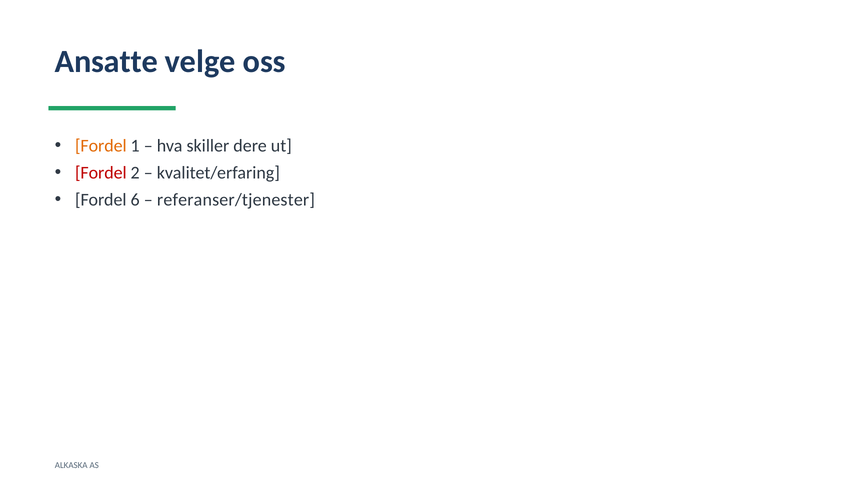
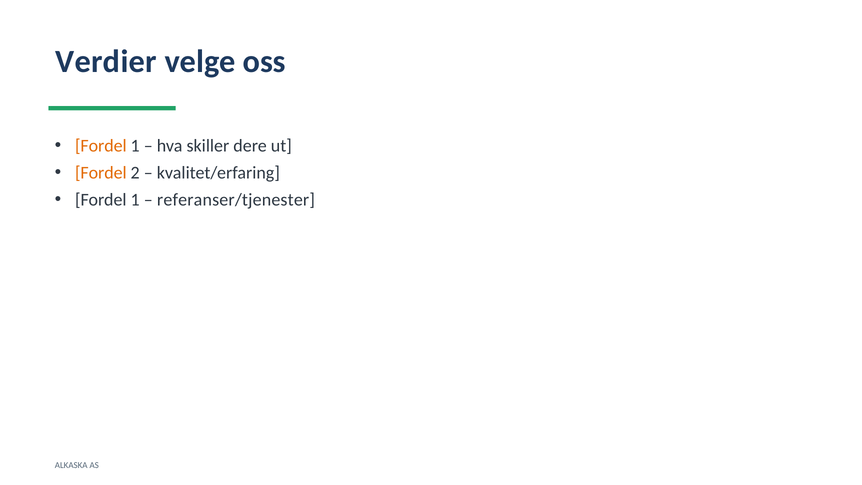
Ansatte: Ansatte -> Verdier
Fordel at (101, 173) colour: red -> orange
6 at (135, 200): 6 -> 1
